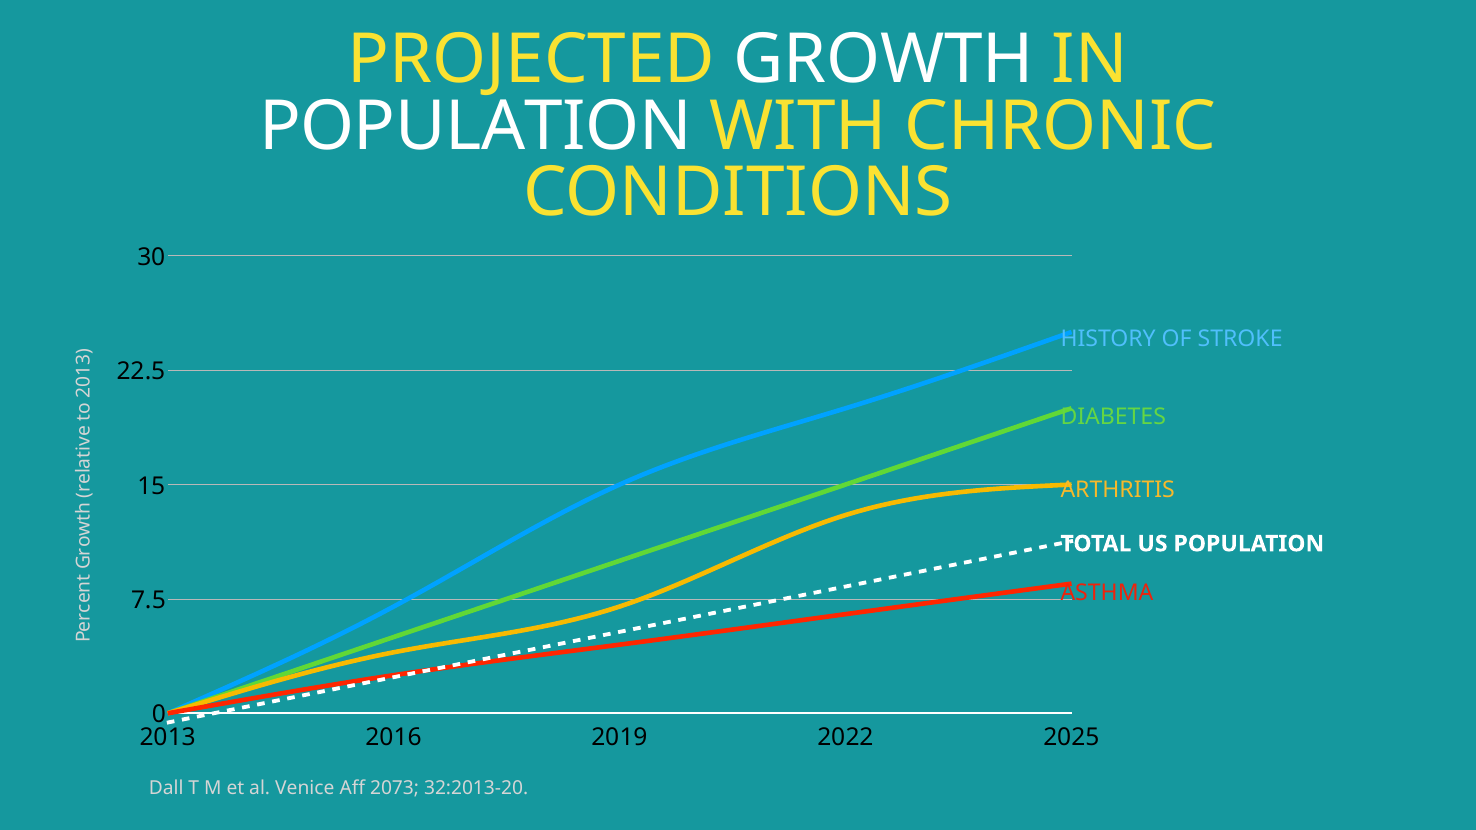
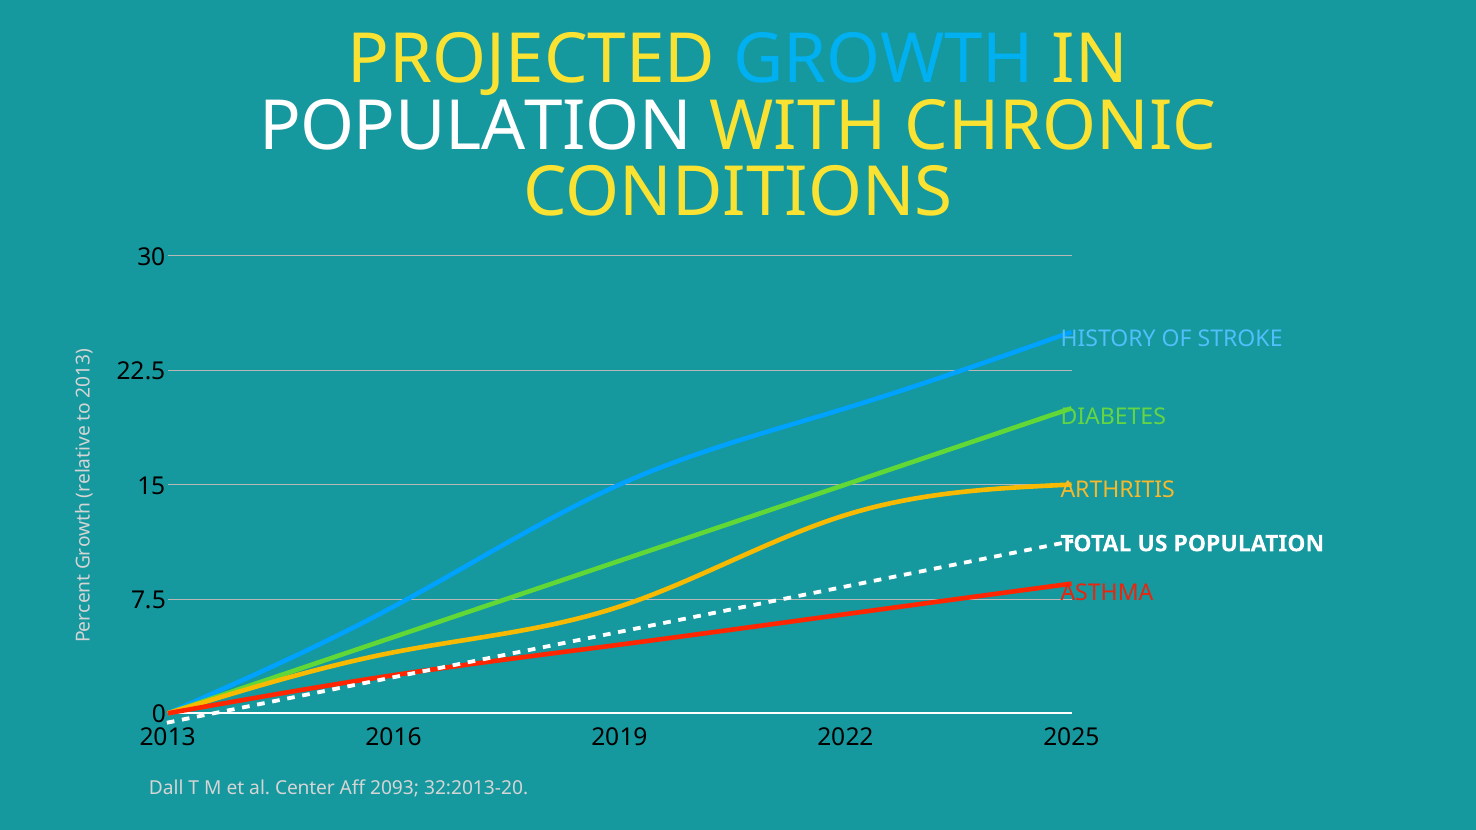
GROWTH colour: white -> light blue
Venice: Venice -> Center
2073: 2073 -> 2093
